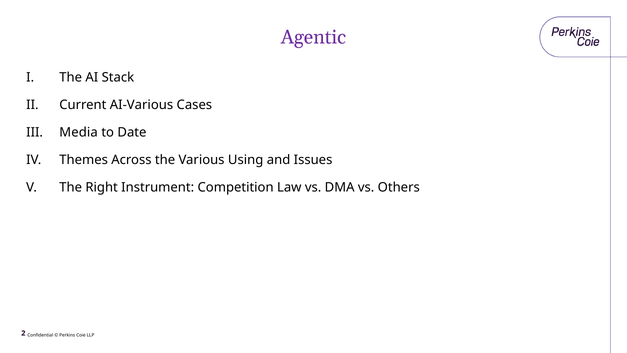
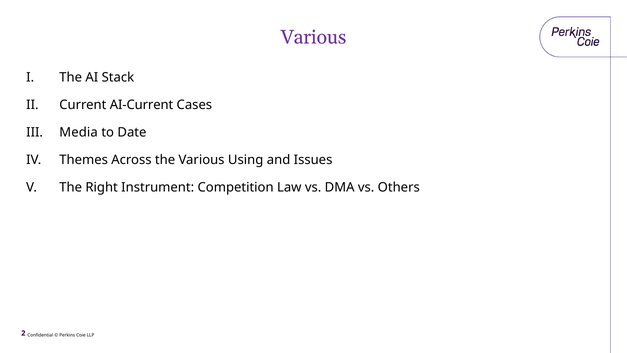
Agentic at (313, 37): Agentic -> Various
AI-Various: AI-Various -> AI-Current
